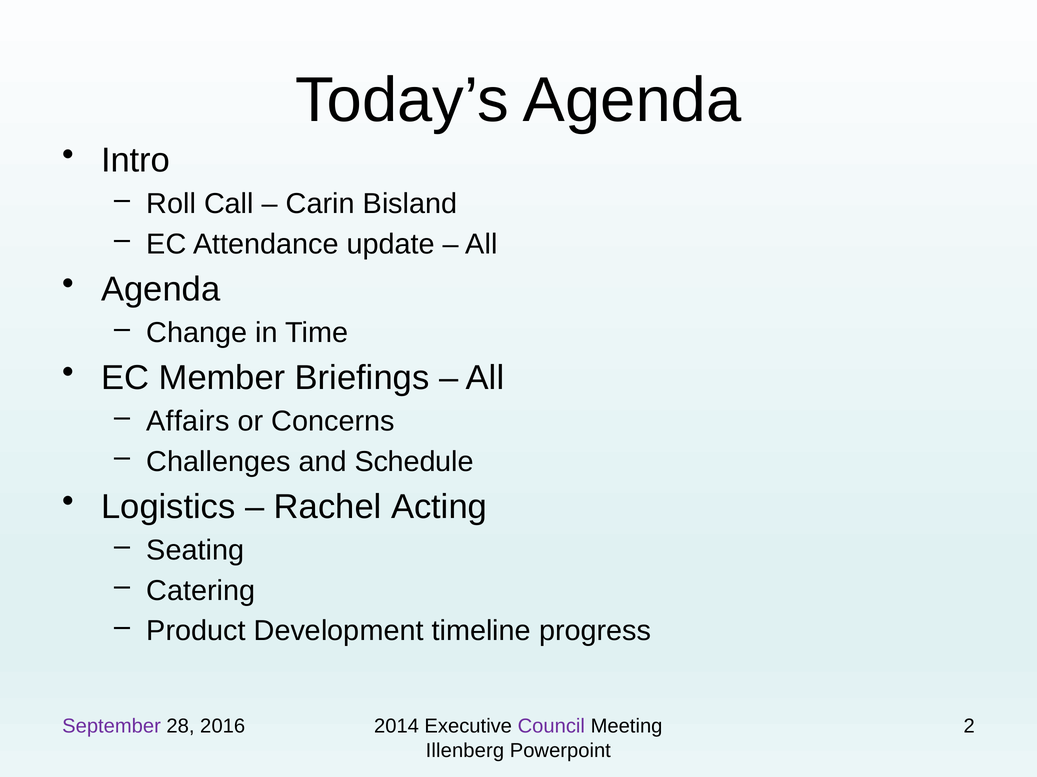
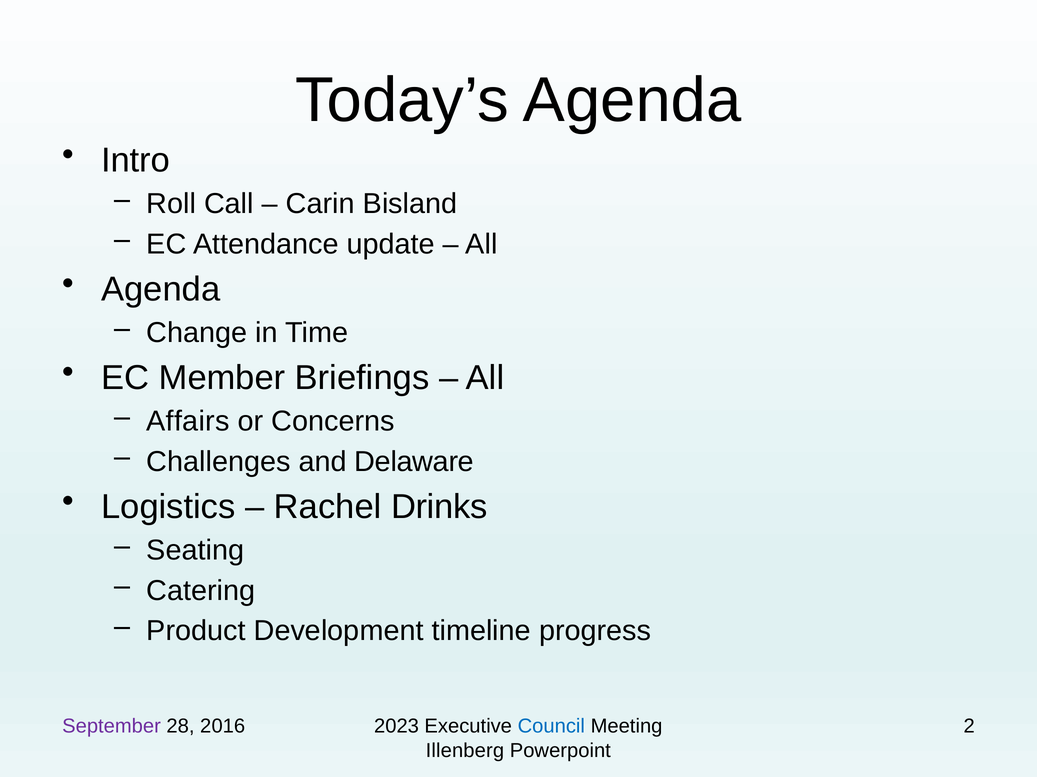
Schedule: Schedule -> Delaware
Acting: Acting -> Drinks
2014: 2014 -> 2023
Council colour: purple -> blue
